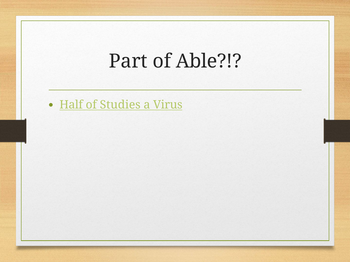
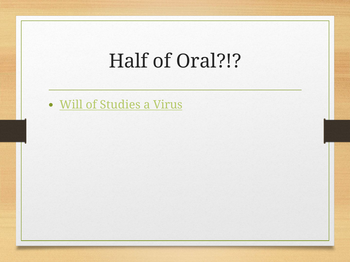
Part: Part -> Half
Able: Able -> Oral
Half: Half -> Will
